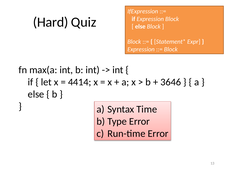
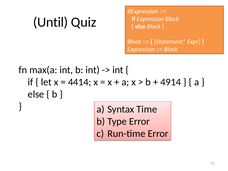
Hard: Hard -> Until
3646: 3646 -> 4914
